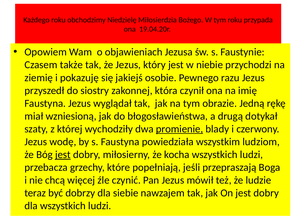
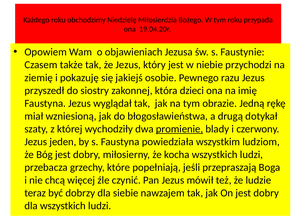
czynił: czynił -> dzieci
wodę: wodę -> jeden
jest at (63, 155) underline: present -> none
